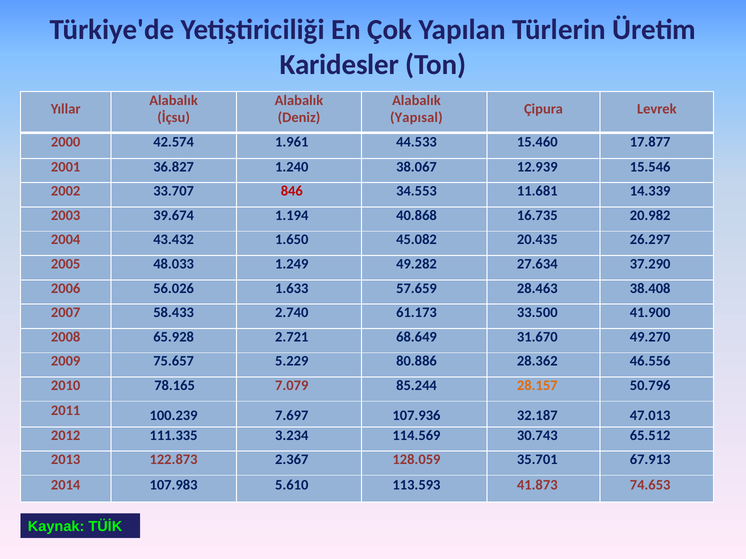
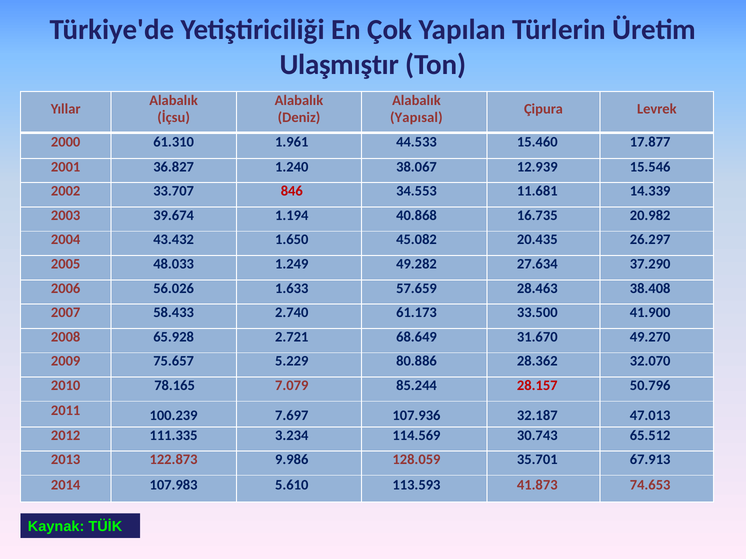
Karidesler: Karidesler -> Ulaşmıştır
42.574: 42.574 -> 61.310
46.556: 46.556 -> 32.070
28.157 colour: orange -> red
2.367: 2.367 -> 9.986
